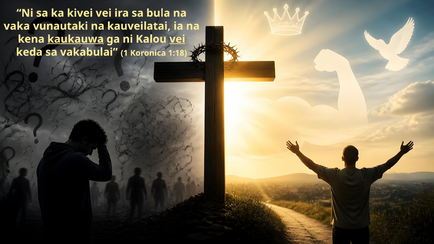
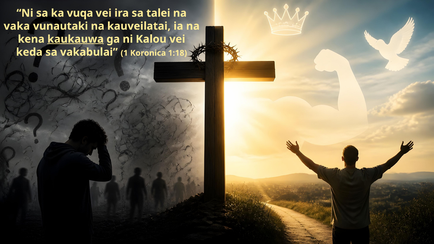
kivei: kivei -> vuqa
bula: bula -> talei
vei at (177, 39) underline: present -> none
